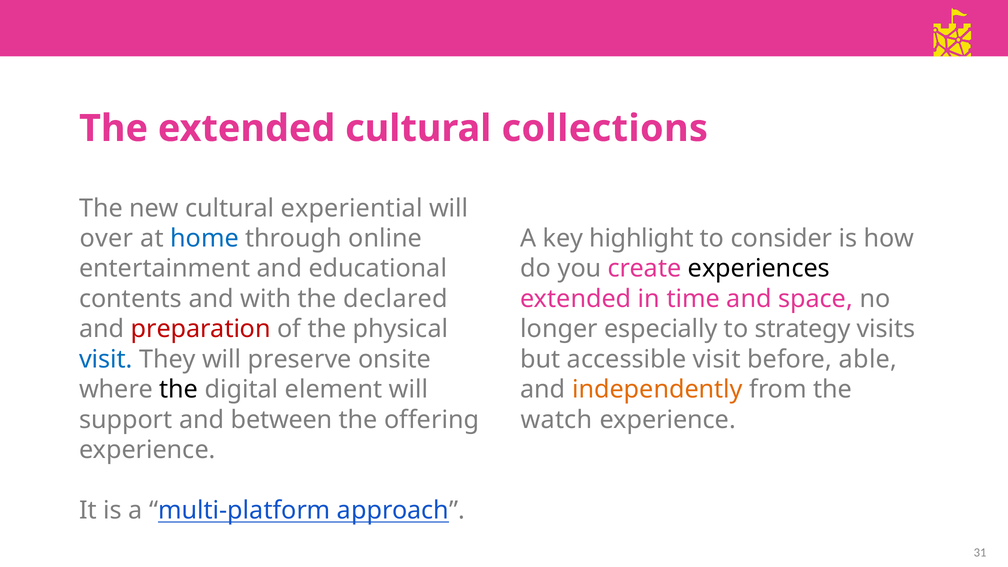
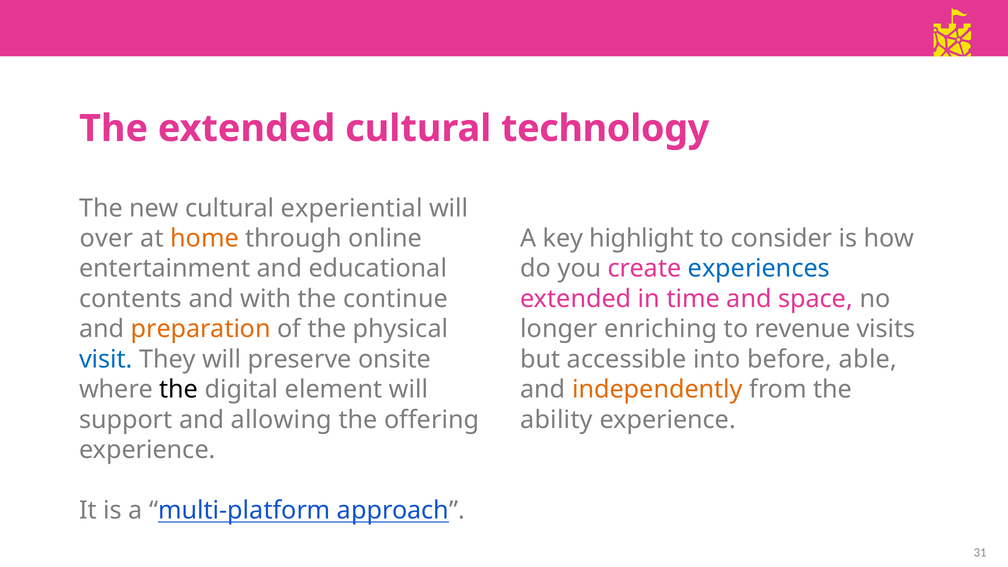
collections: collections -> technology
home colour: blue -> orange
experiences colour: black -> blue
declared: declared -> continue
preparation colour: red -> orange
especially: especially -> enriching
strategy: strategy -> revenue
accessible visit: visit -> into
between: between -> allowing
watch: watch -> ability
